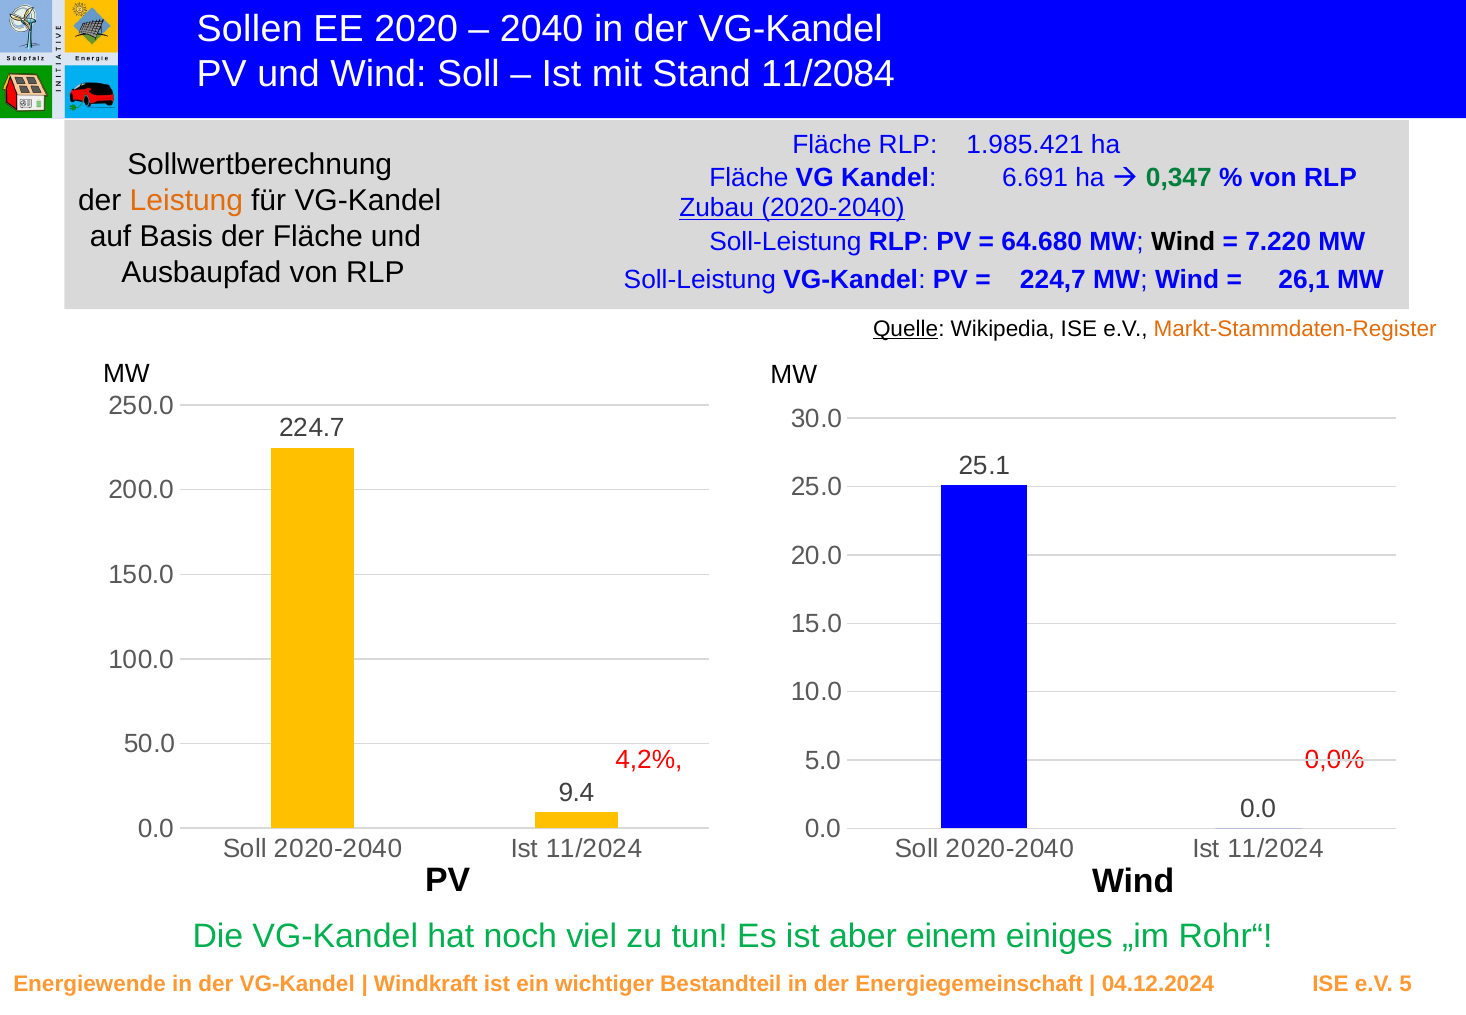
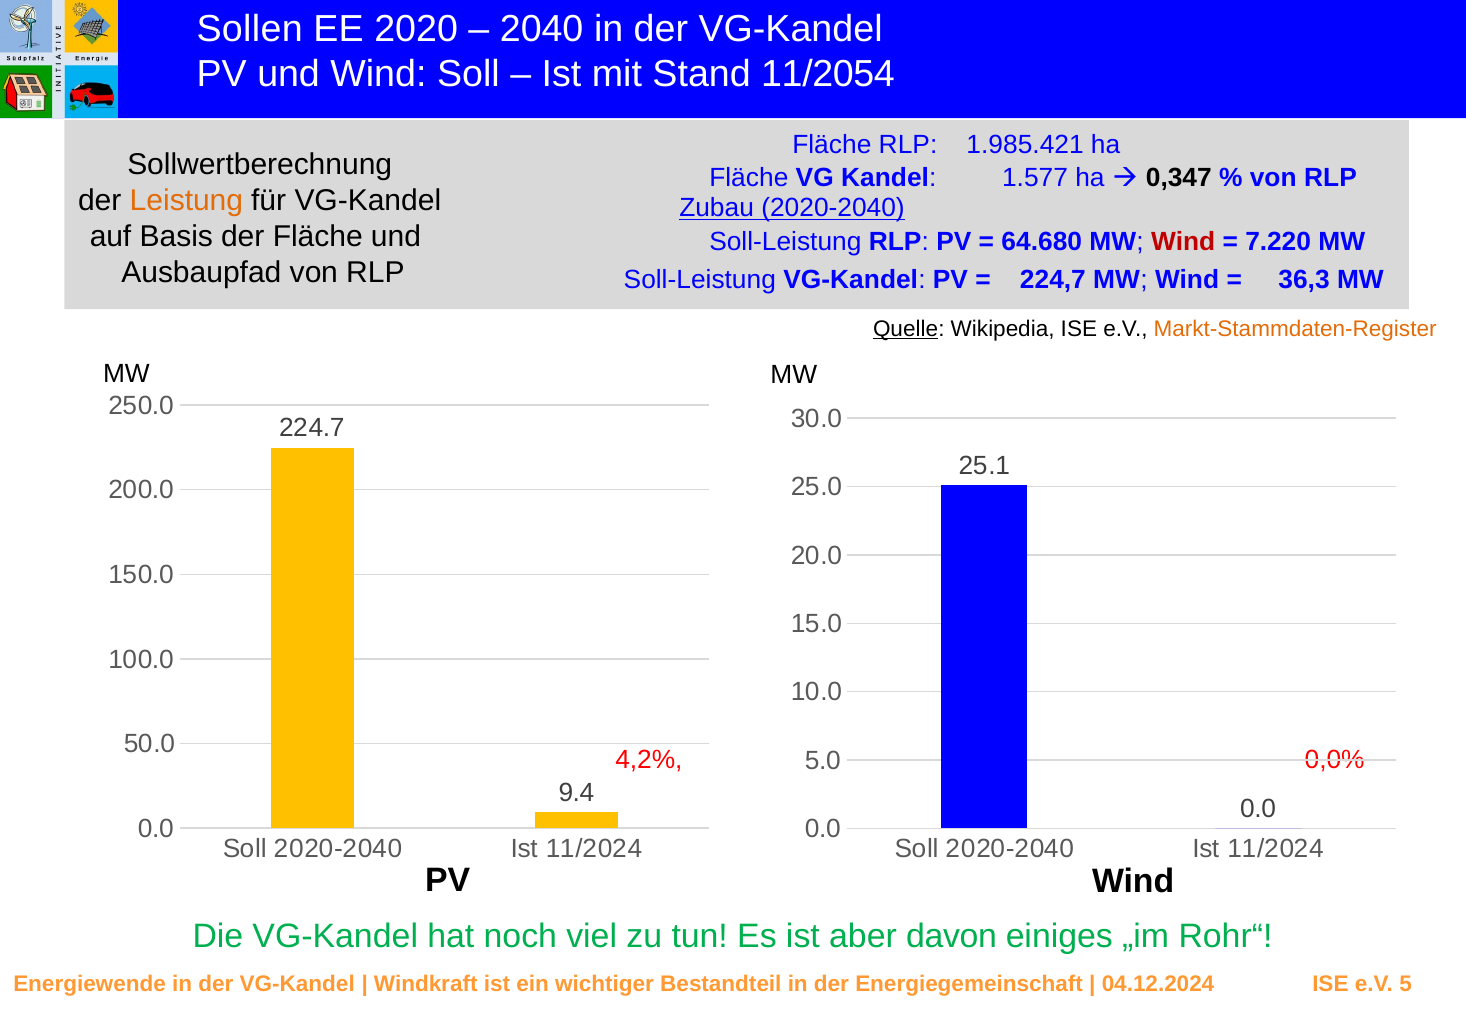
11/2084: 11/2084 -> 11/2054
6.691: 6.691 -> 1.577
0,347 colour: green -> black
Wind at (1183, 242) colour: black -> red
26,1: 26,1 -> 36,3
einem: einem -> davon
